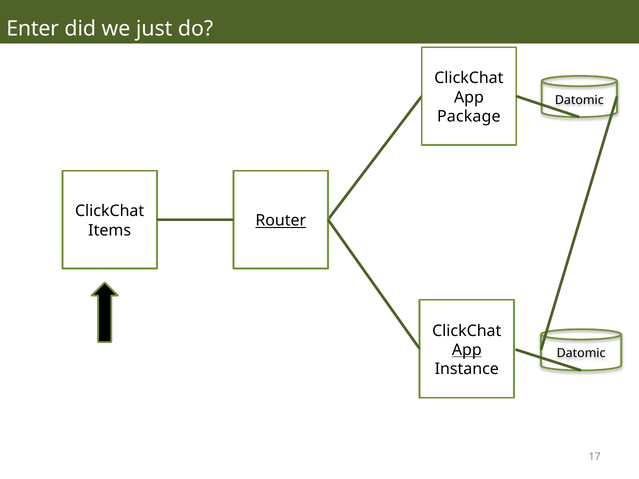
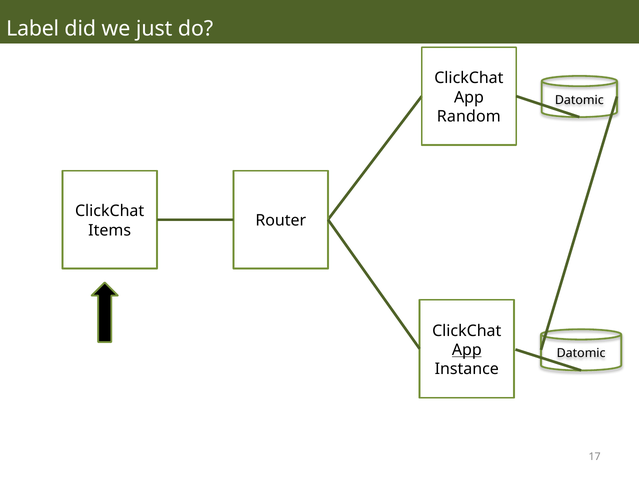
Enter: Enter -> Label
Package: Package -> Random
Router underline: present -> none
